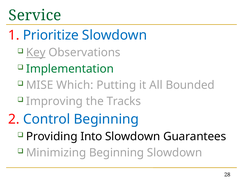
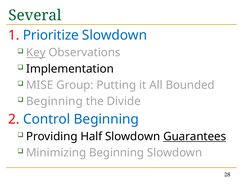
Service: Service -> Several
Implementation colour: green -> black
Which: Which -> Group
Improving at (55, 101): Improving -> Beginning
Tracks: Tracks -> Divide
Into: Into -> Half
Guarantees underline: none -> present
